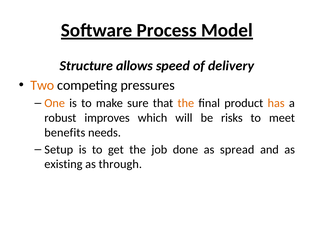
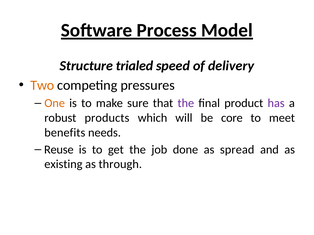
allows: allows -> trialed
the at (186, 103) colour: orange -> purple
has colour: orange -> purple
improves: improves -> products
risks: risks -> core
Setup: Setup -> Reuse
